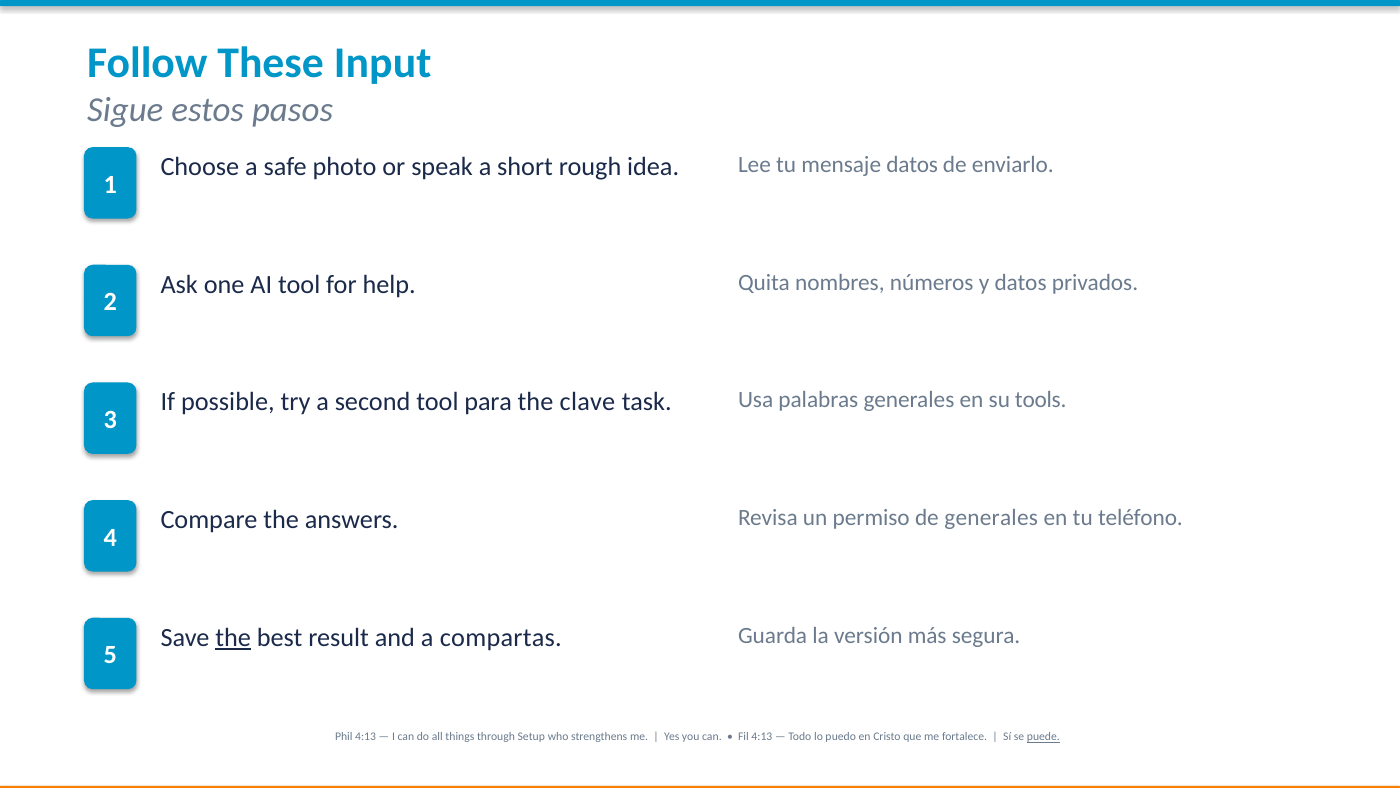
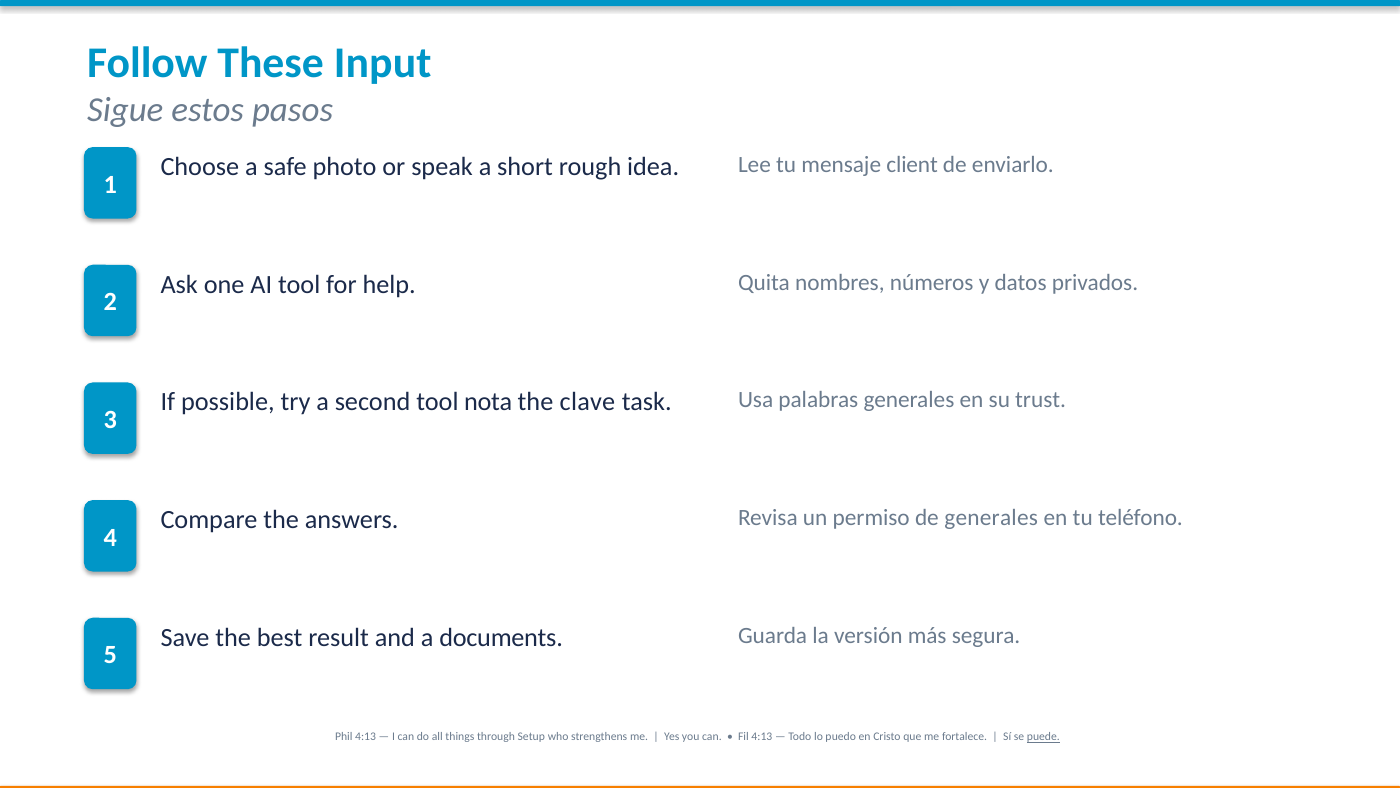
mensaje datos: datos -> client
para: para -> nota
tools: tools -> trust
the at (233, 637) underline: present -> none
compartas: compartas -> documents
